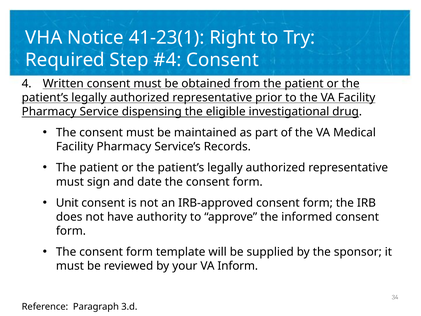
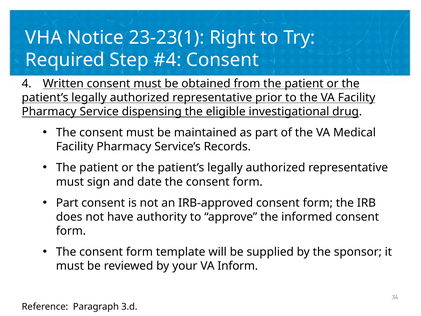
41-23(1: 41-23(1 -> 23-23(1
Unit at (67, 203): Unit -> Part
